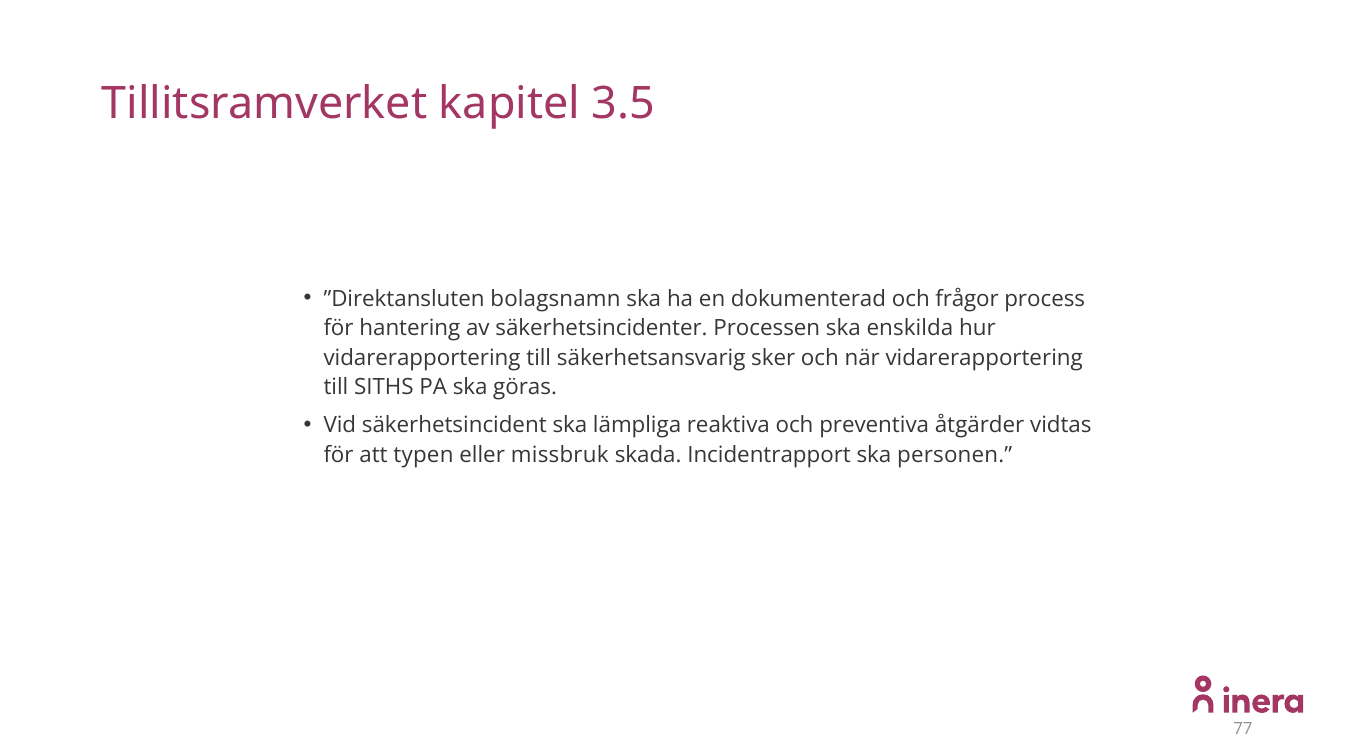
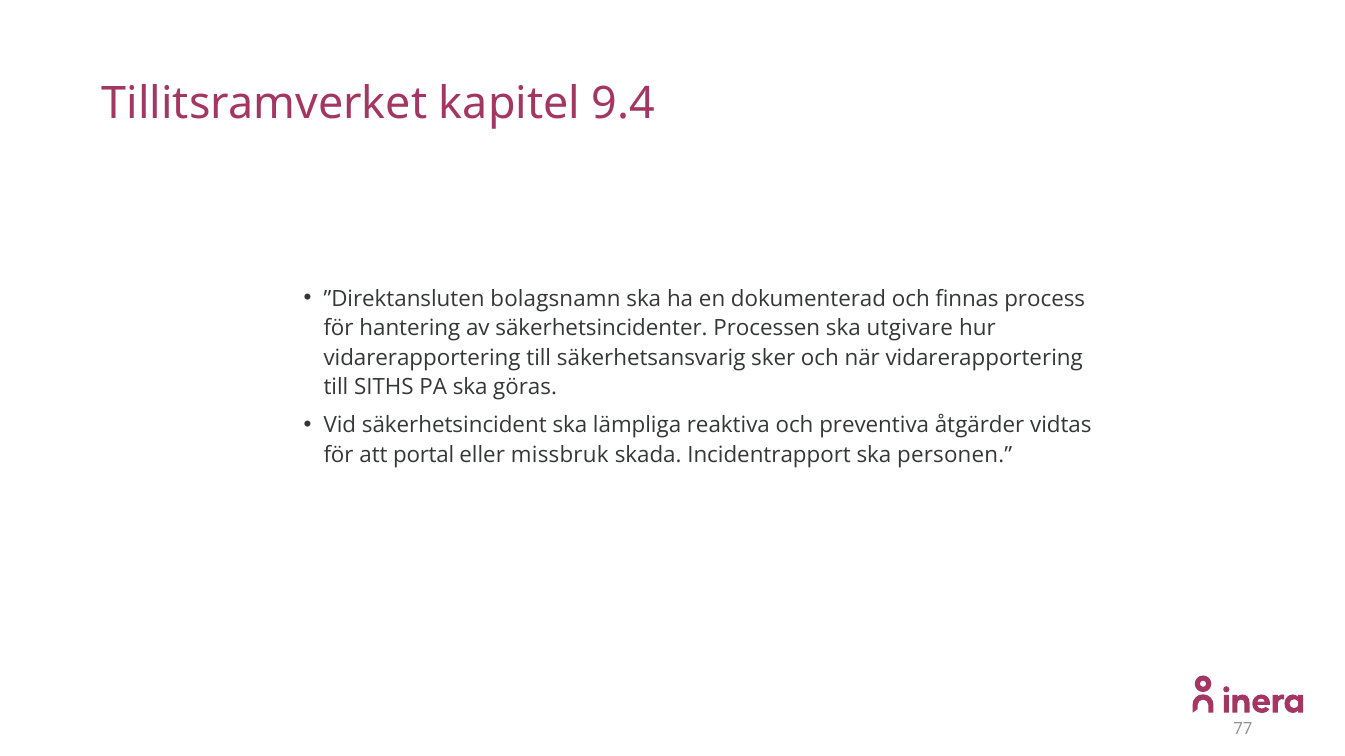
3.5: 3.5 -> 9.4
frågor: frågor -> finnas
enskilda: enskilda -> utgivare
typen: typen -> portal
